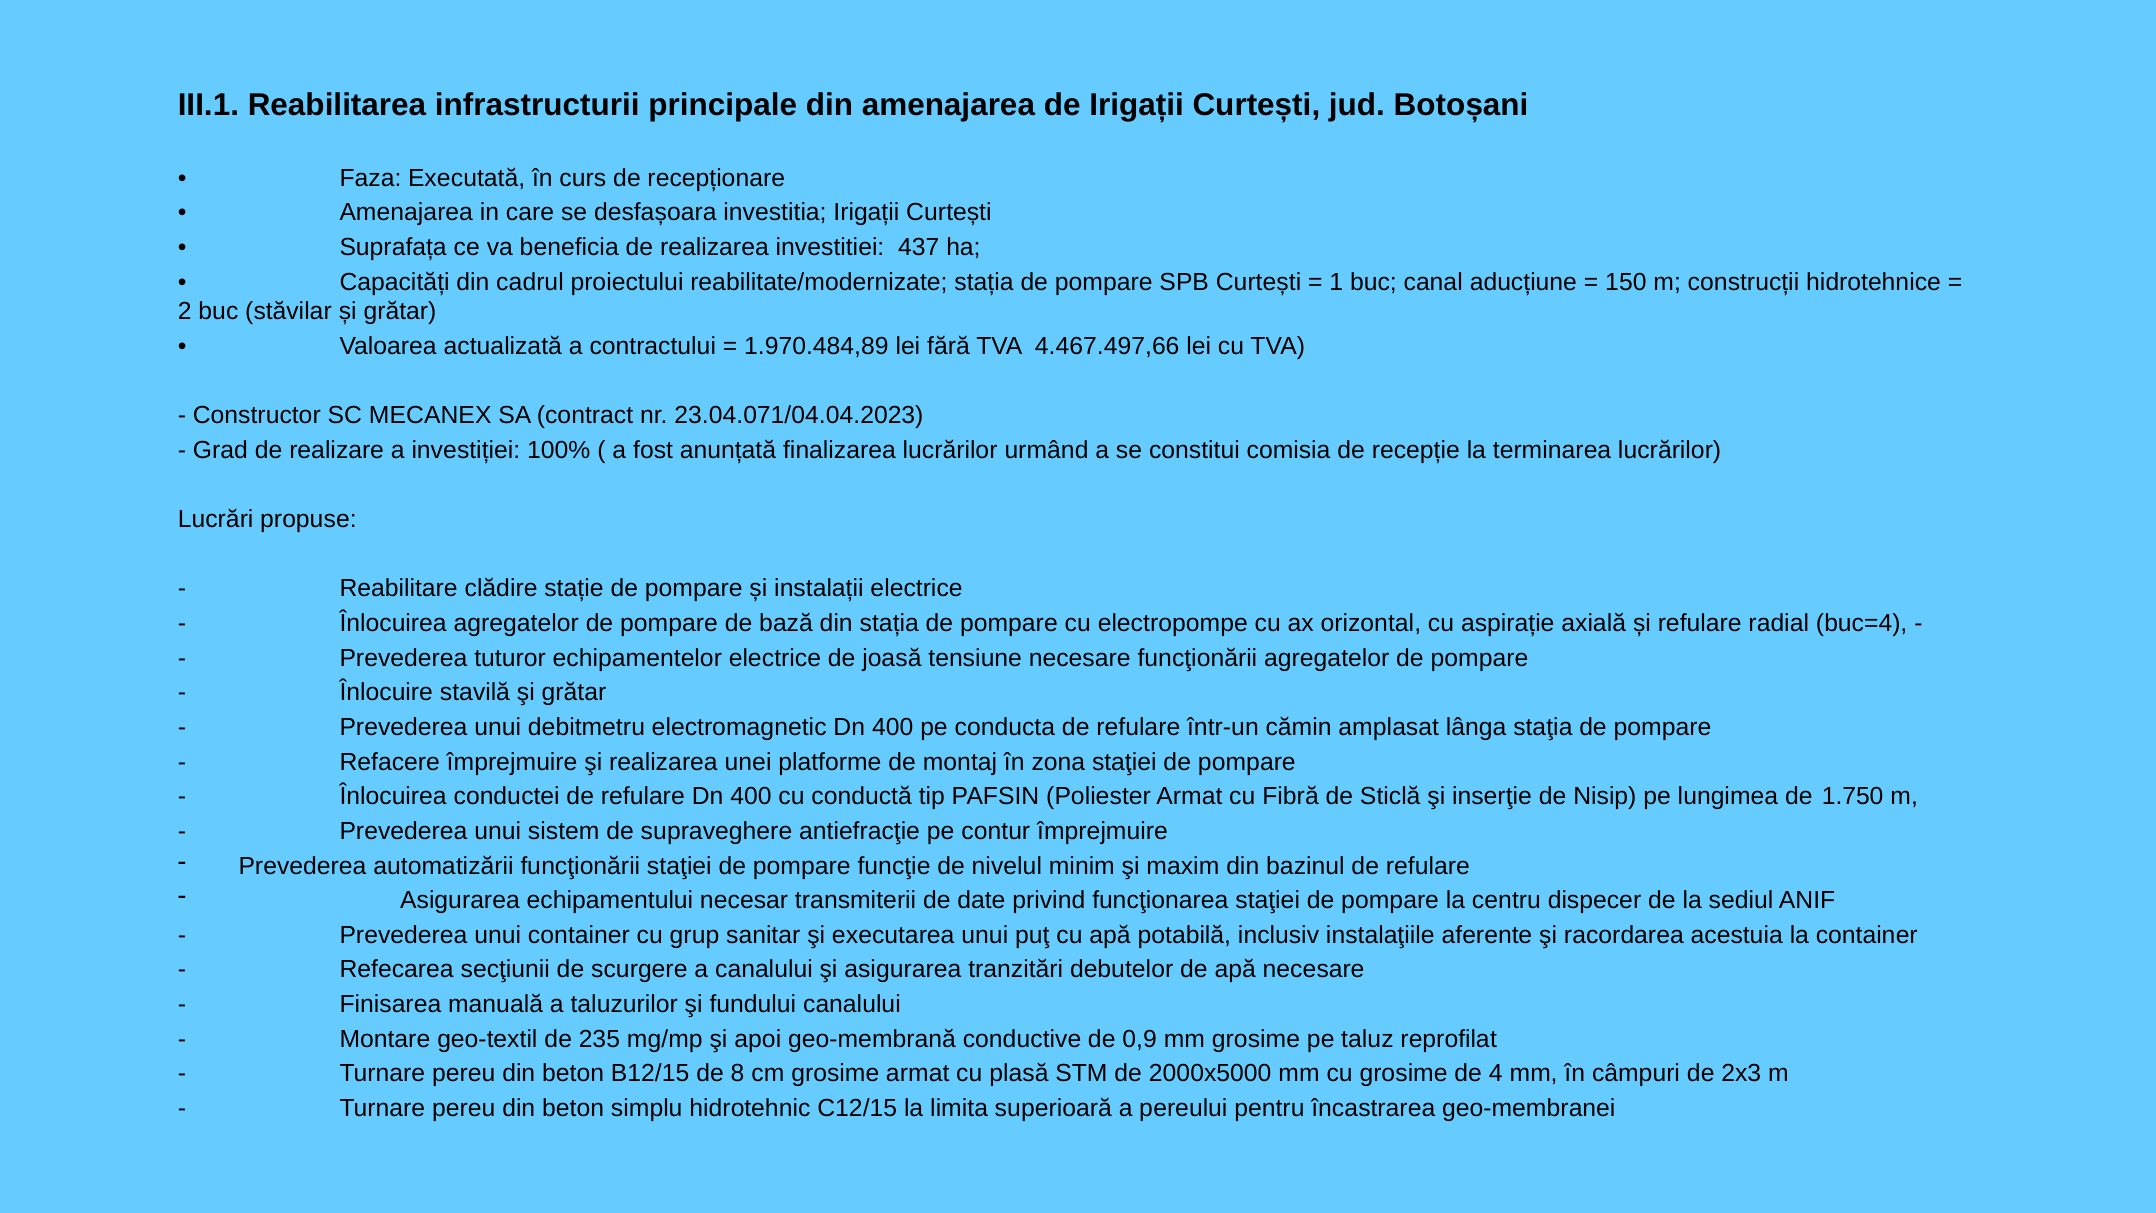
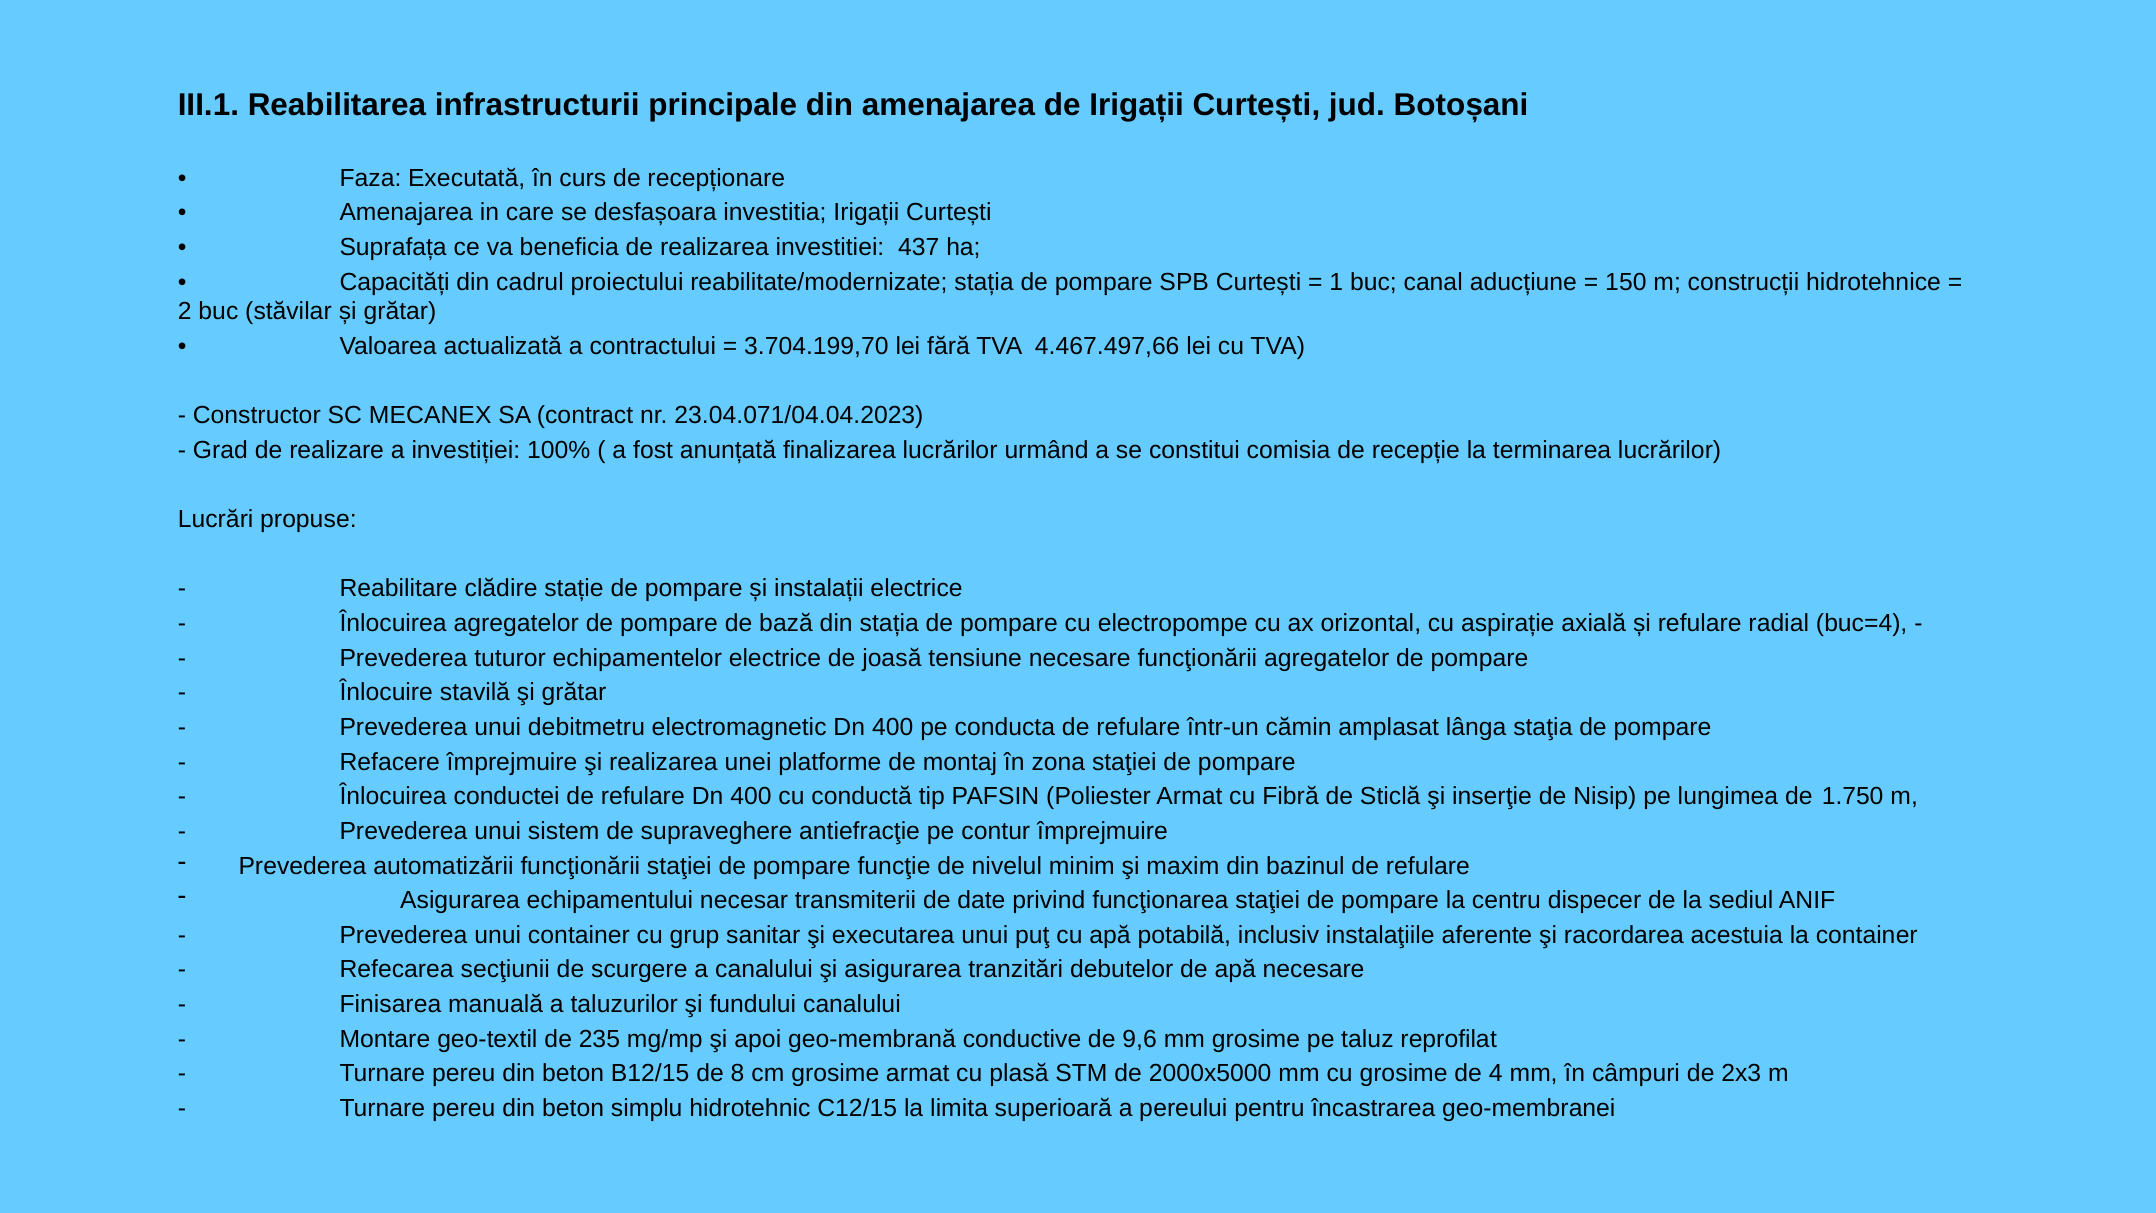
1.970.484,89: 1.970.484,89 -> 3.704.199,70
0,9: 0,9 -> 9,6
